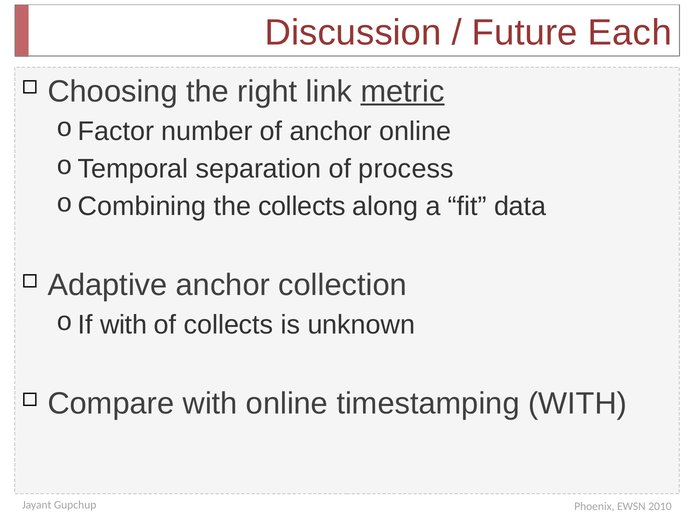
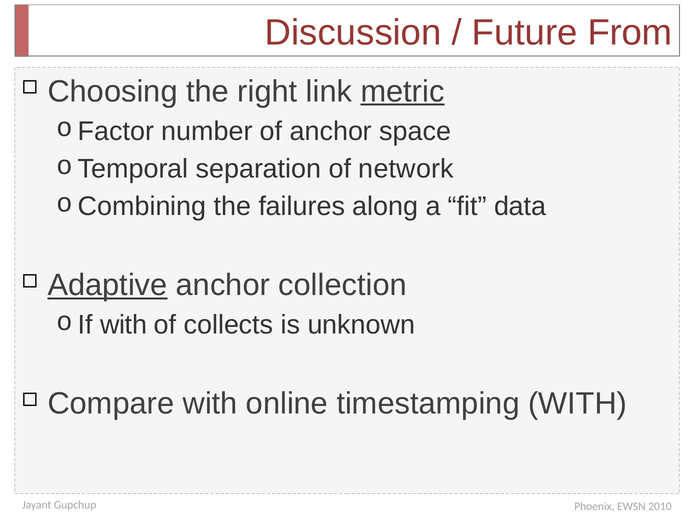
Each: Each -> From
anchor online: online -> space
process: process -> network
the collects: collects -> failures
Adaptive underline: none -> present
